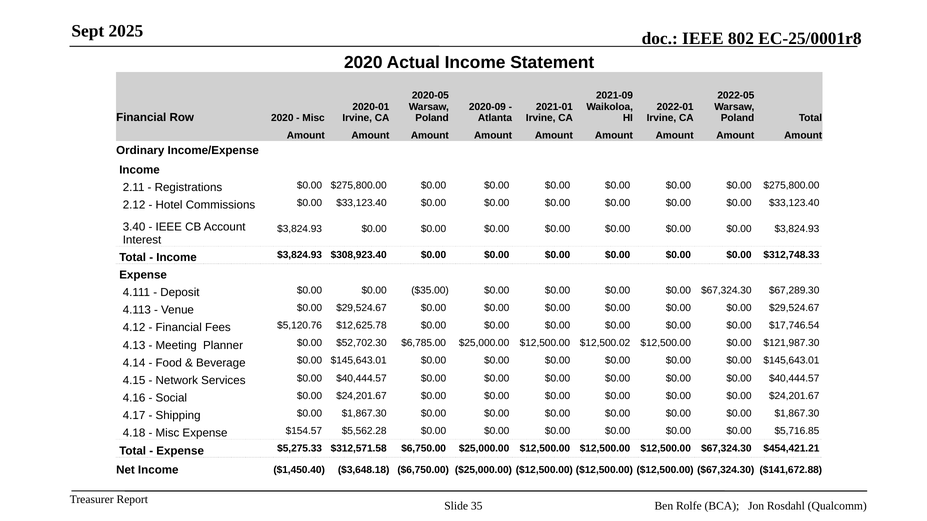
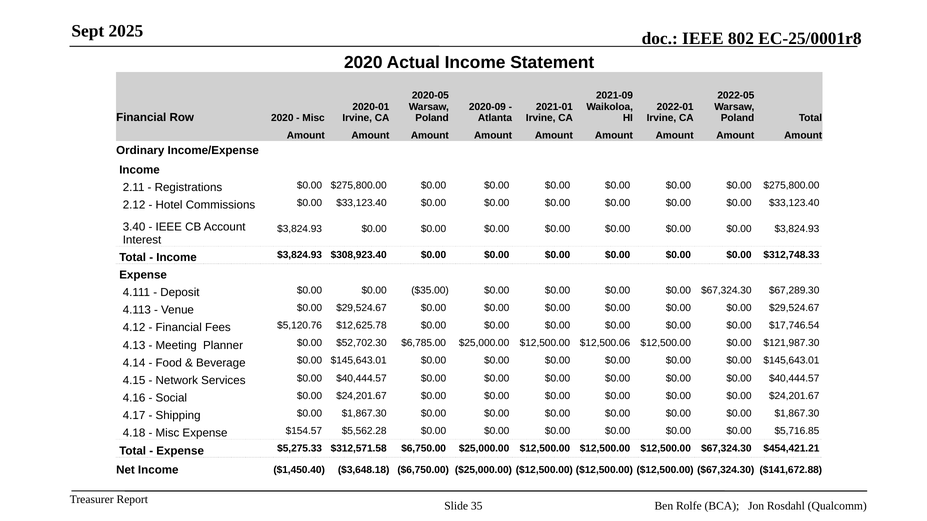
$12,500.02: $12,500.02 -> $12,500.06
